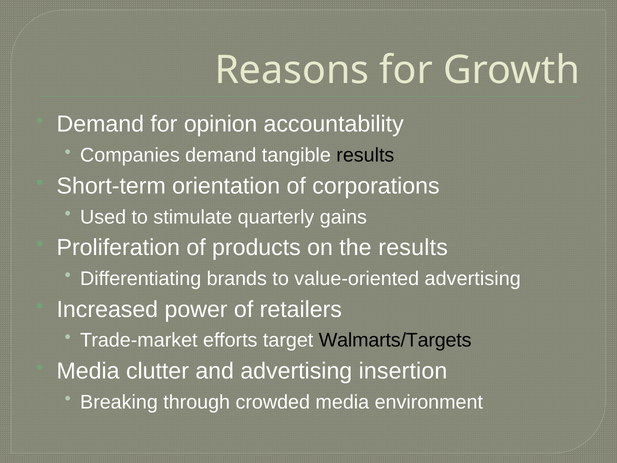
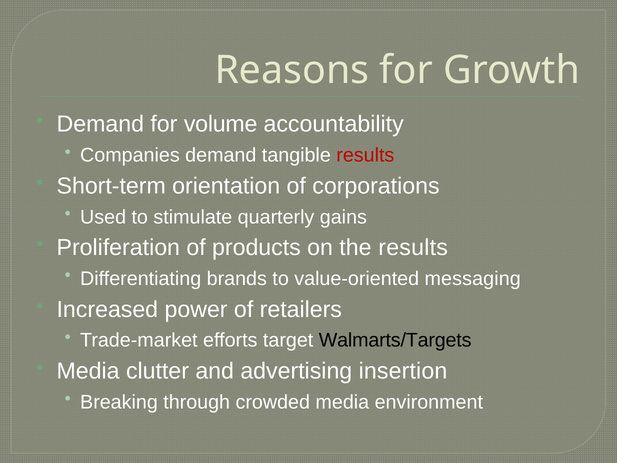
opinion: opinion -> volume
results at (365, 155) colour: black -> red
value-oriented advertising: advertising -> messaging
